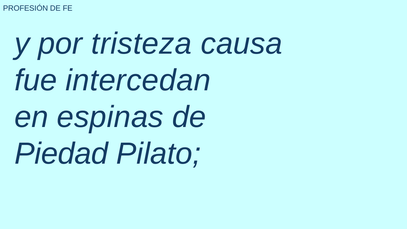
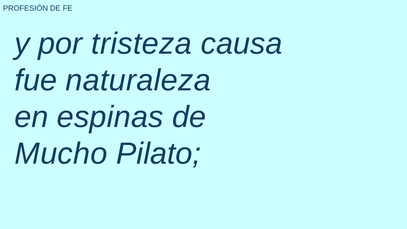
intercedan: intercedan -> naturaleza
Piedad: Piedad -> Mucho
